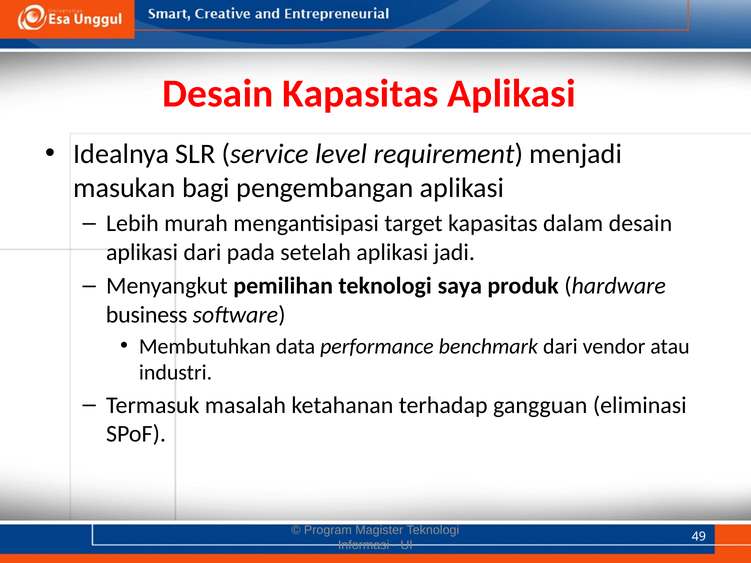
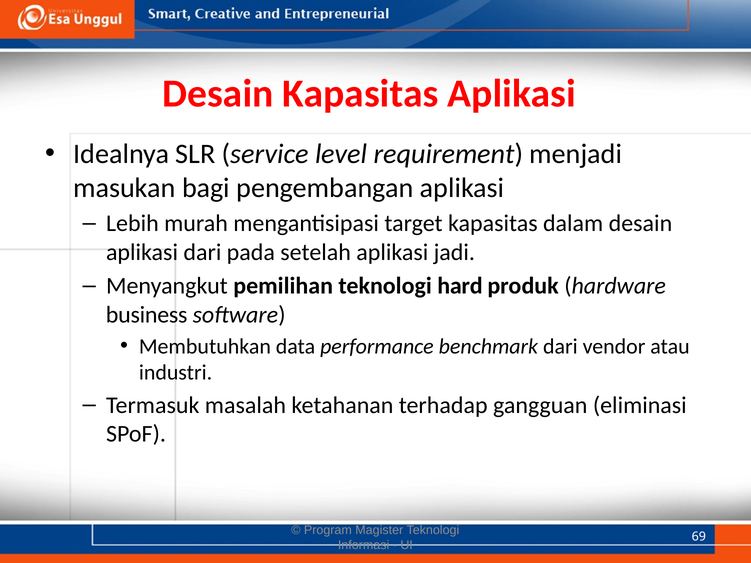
saya: saya -> hard
49: 49 -> 69
